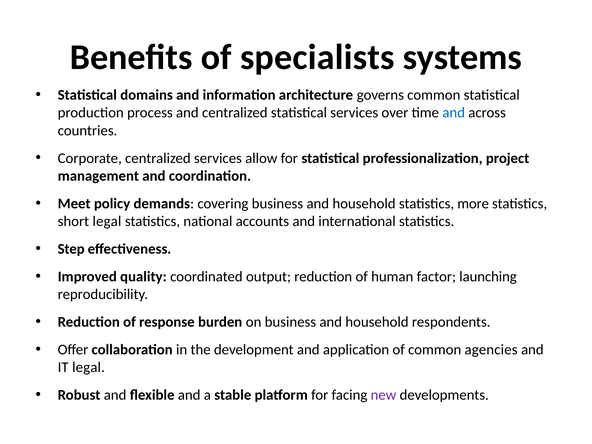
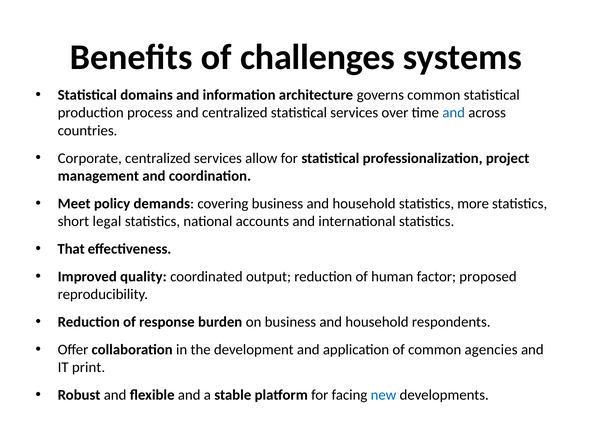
specialists: specialists -> challenges
Step: Step -> That
launching: launching -> proposed
IT legal: legal -> print
new colour: purple -> blue
